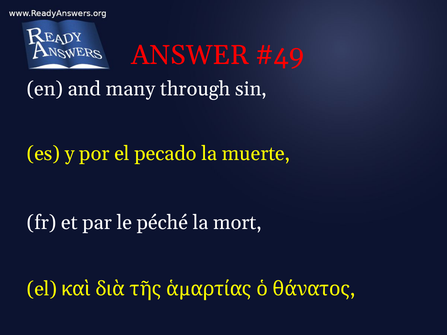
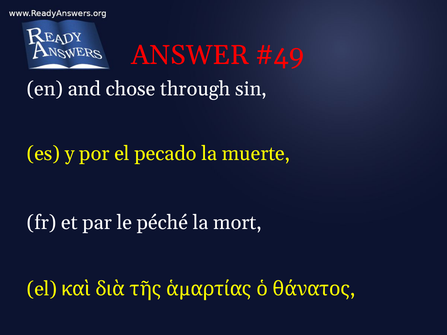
many: many -> chose
